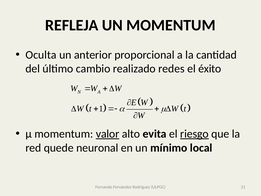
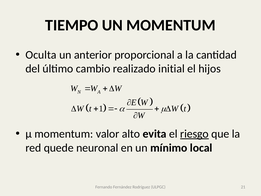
REFLEJA: REFLEJA -> TIEMPO
redes: redes -> initial
éxito: éxito -> hijos
valor underline: present -> none
